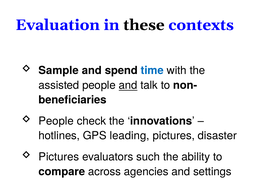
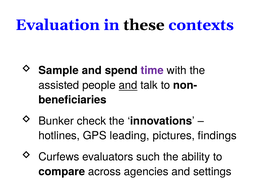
time colour: blue -> purple
People at (56, 121): People -> Bunker
disaster: disaster -> findings
Pictures at (59, 157): Pictures -> Curfews
